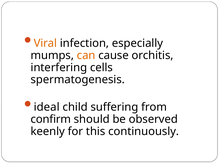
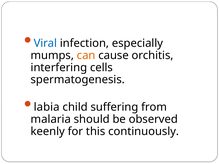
Viral colour: orange -> blue
ideal: ideal -> labia
confirm: confirm -> malaria
